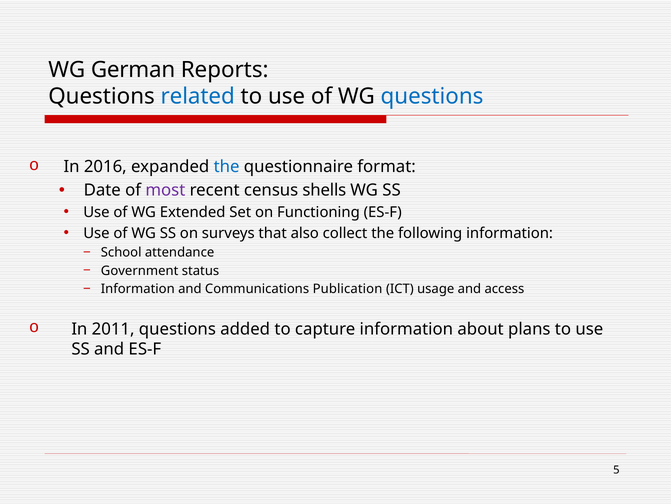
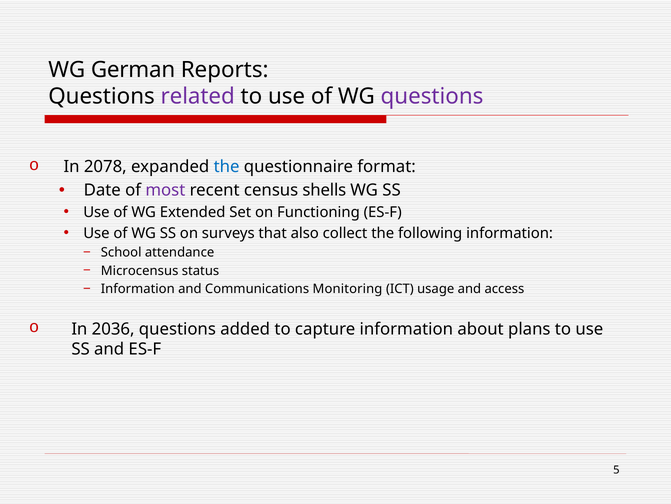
related colour: blue -> purple
questions at (432, 96) colour: blue -> purple
2016: 2016 -> 2078
Government: Government -> Microcensus
Publication: Publication -> Monitoring
2011: 2011 -> 2036
